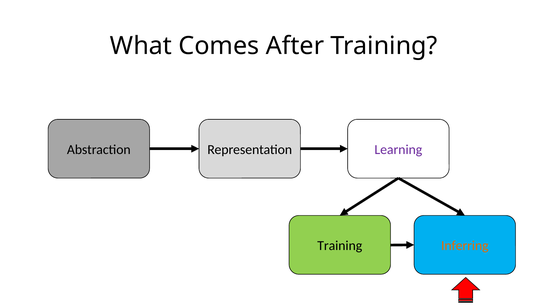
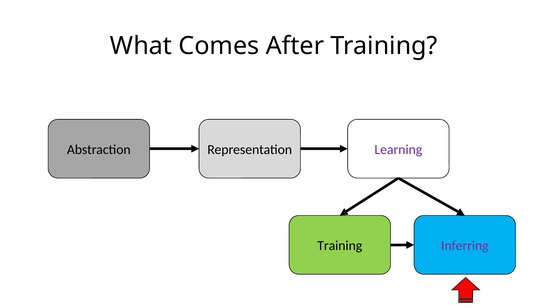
Inferring colour: orange -> purple
